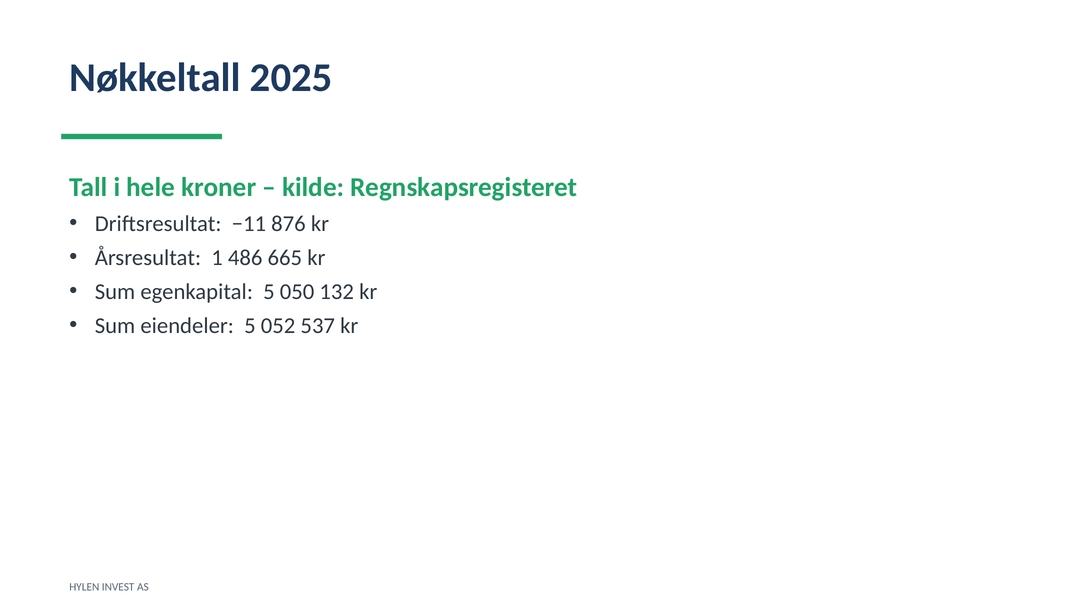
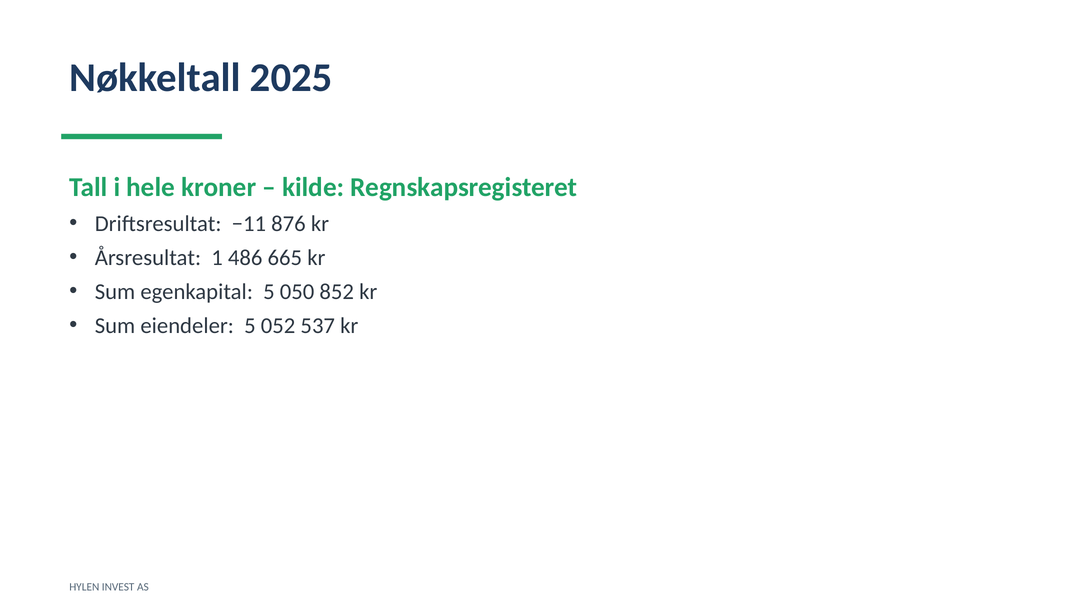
132: 132 -> 852
